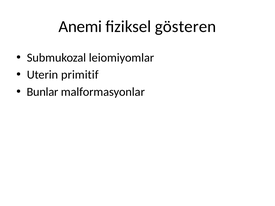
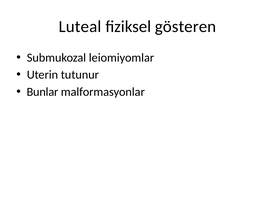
Anemi: Anemi -> Luteal
primitif: primitif -> tutunur
